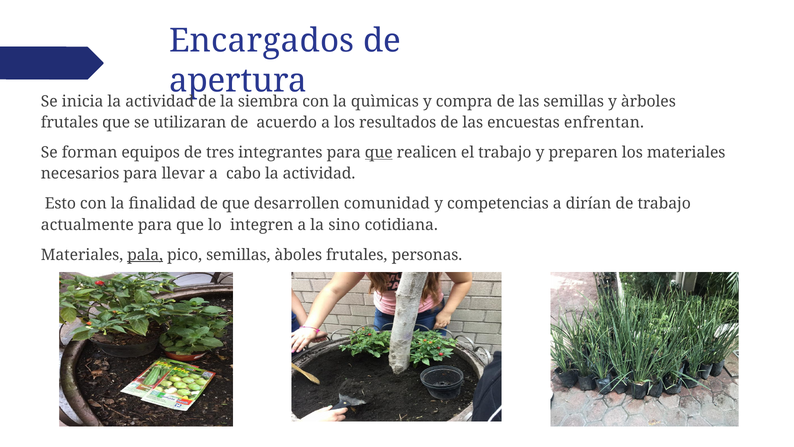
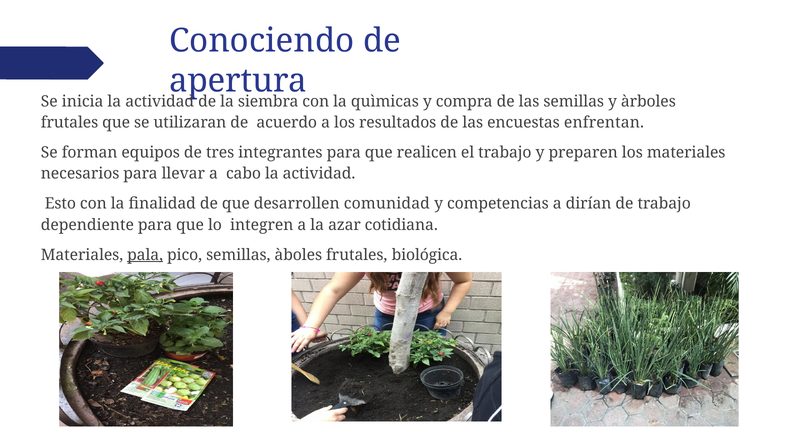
Encargados: Encargados -> Conociendo
que at (379, 152) underline: present -> none
actualmente: actualmente -> dependiente
sino: sino -> azar
personas: personas -> biológica
